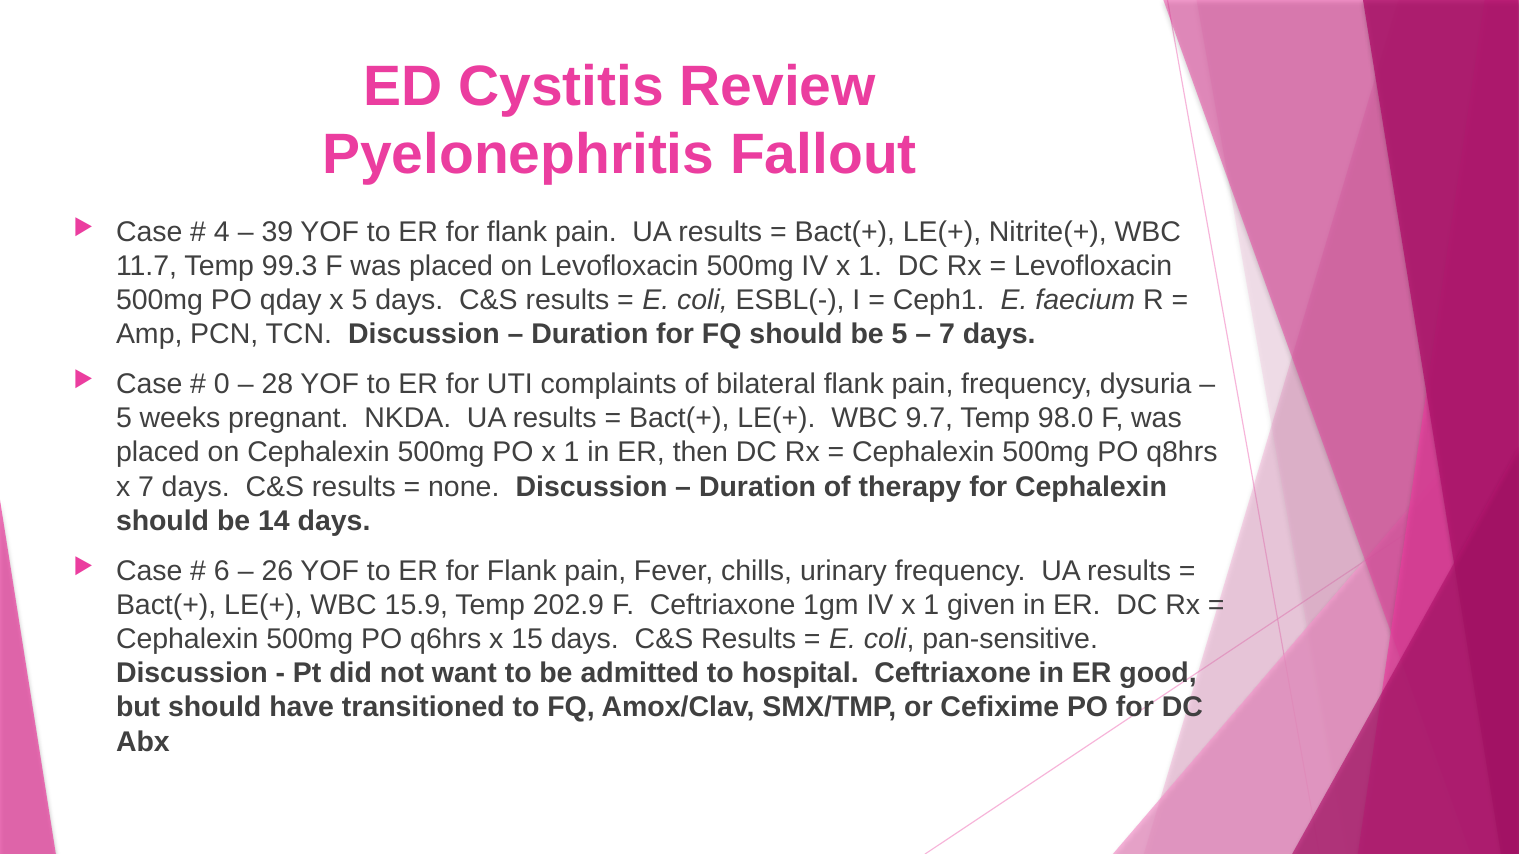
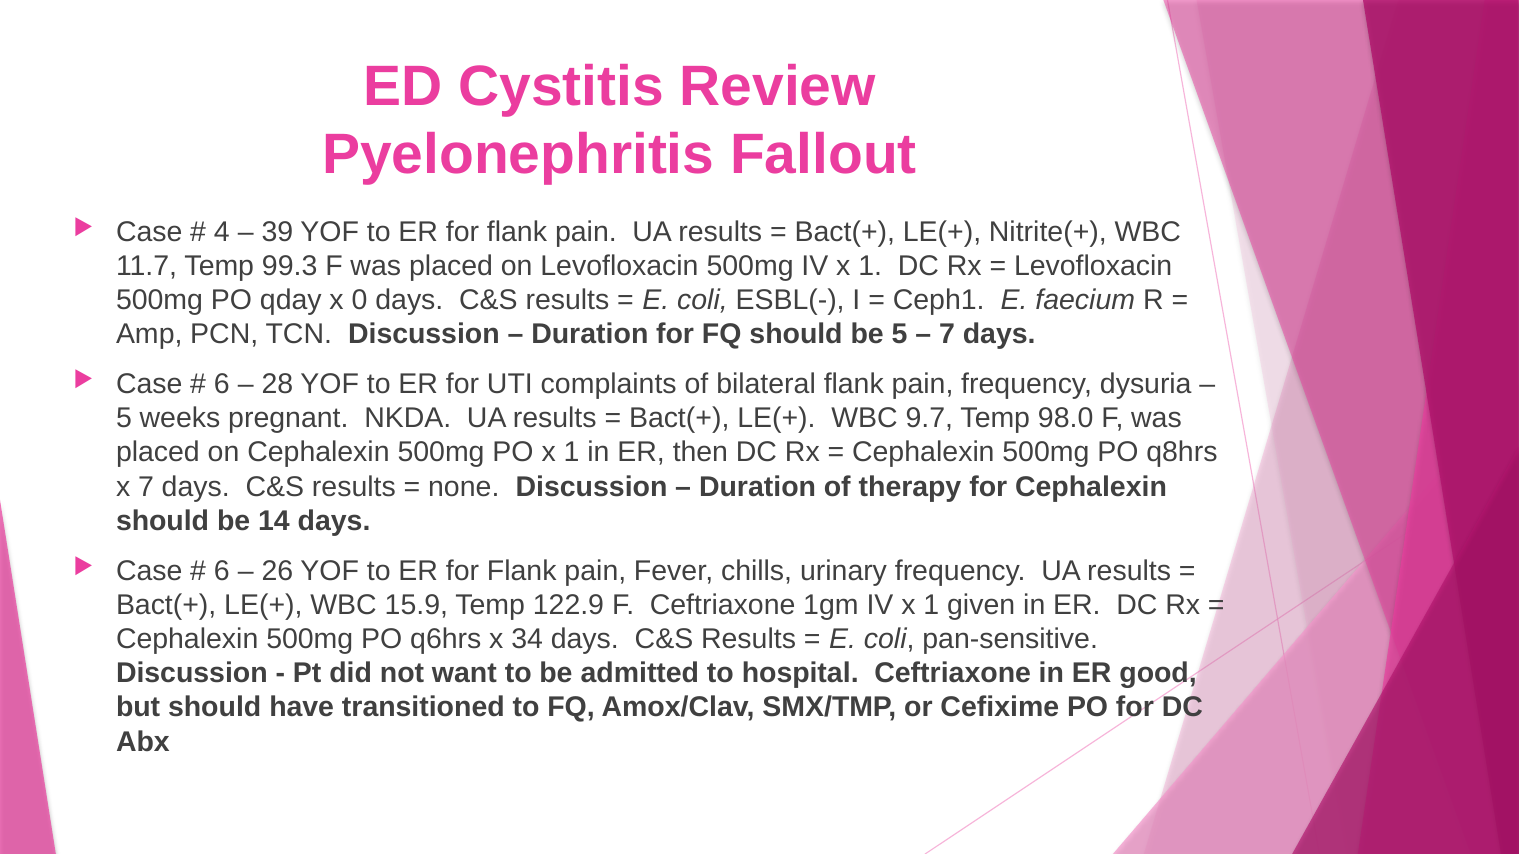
x 5: 5 -> 0
0 at (222, 384): 0 -> 6
202.9: 202.9 -> 122.9
15: 15 -> 34
